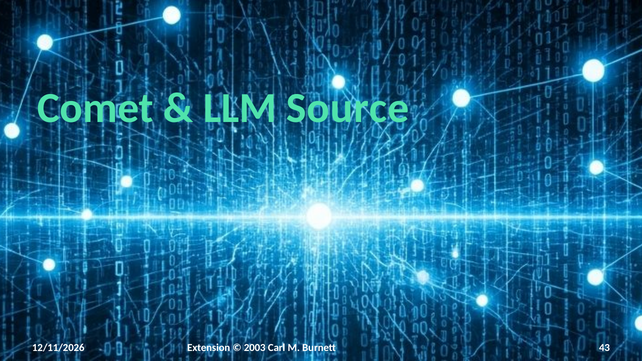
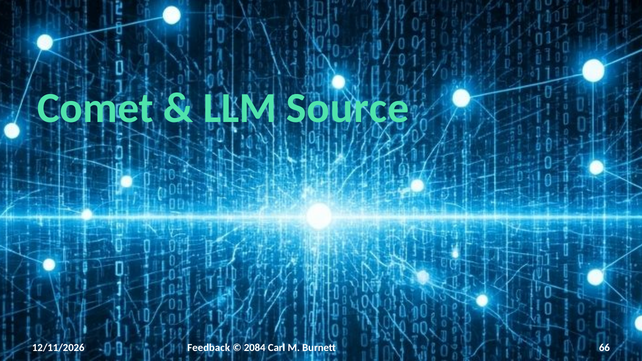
Extension: Extension -> Feedback
2003: 2003 -> 2084
43: 43 -> 66
